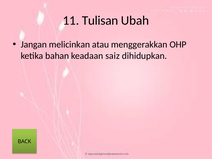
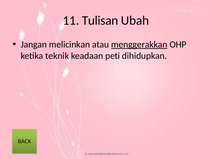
menggerakkan underline: none -> present
bahan: bahan -> teknik
saiz: saiz -> peti
